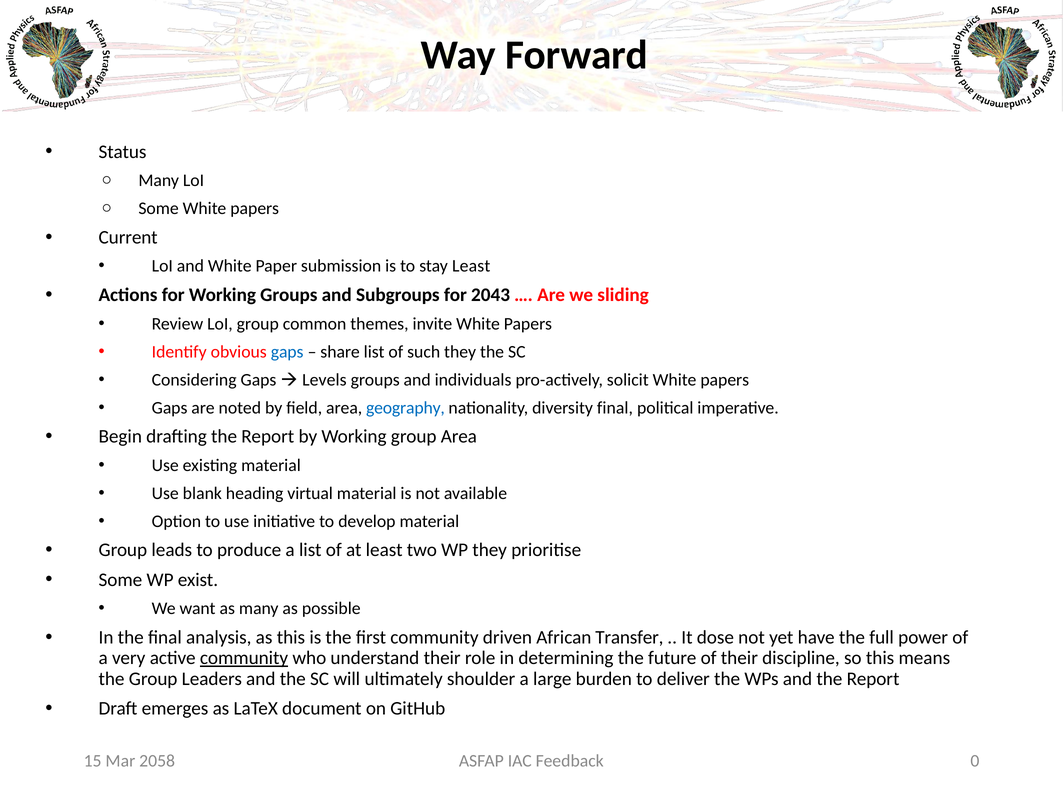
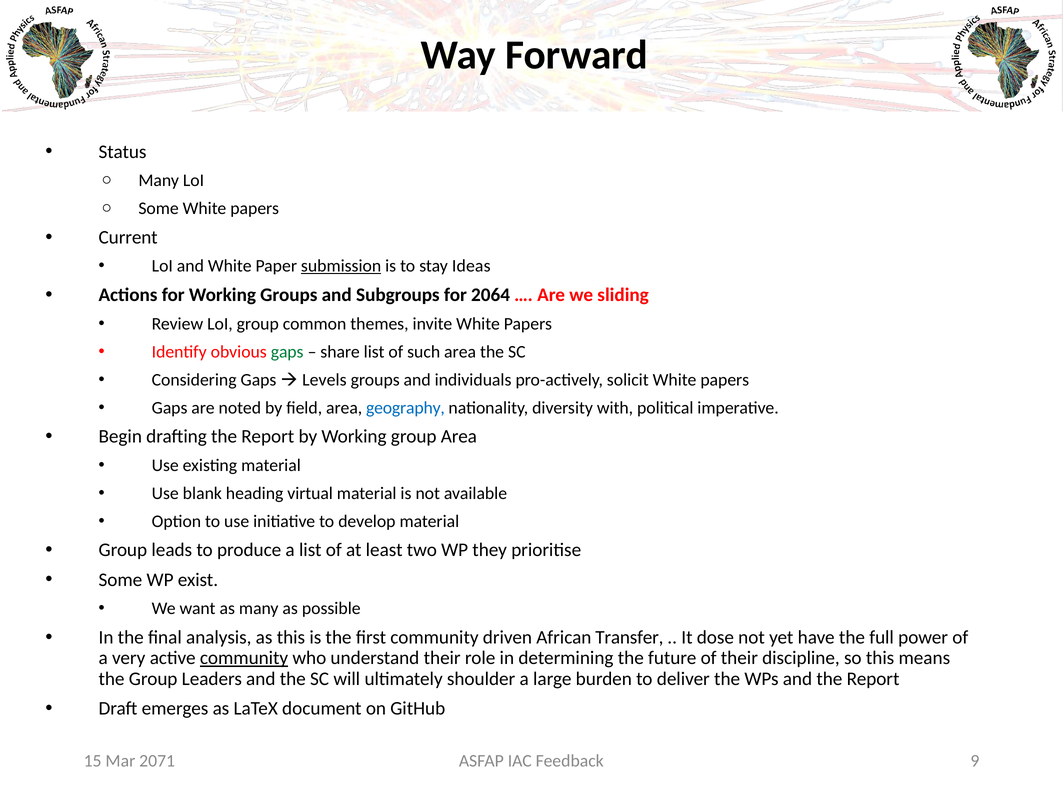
submission underline: none -> present
stay Least: Least -> Ideas
2043: 2043 -> 2064
gaps at (287, 352) colour: blue -> green
such they: they -> area
diversity final: final -> with
0: 0 -> 9
2058: 2058 -> 2071
